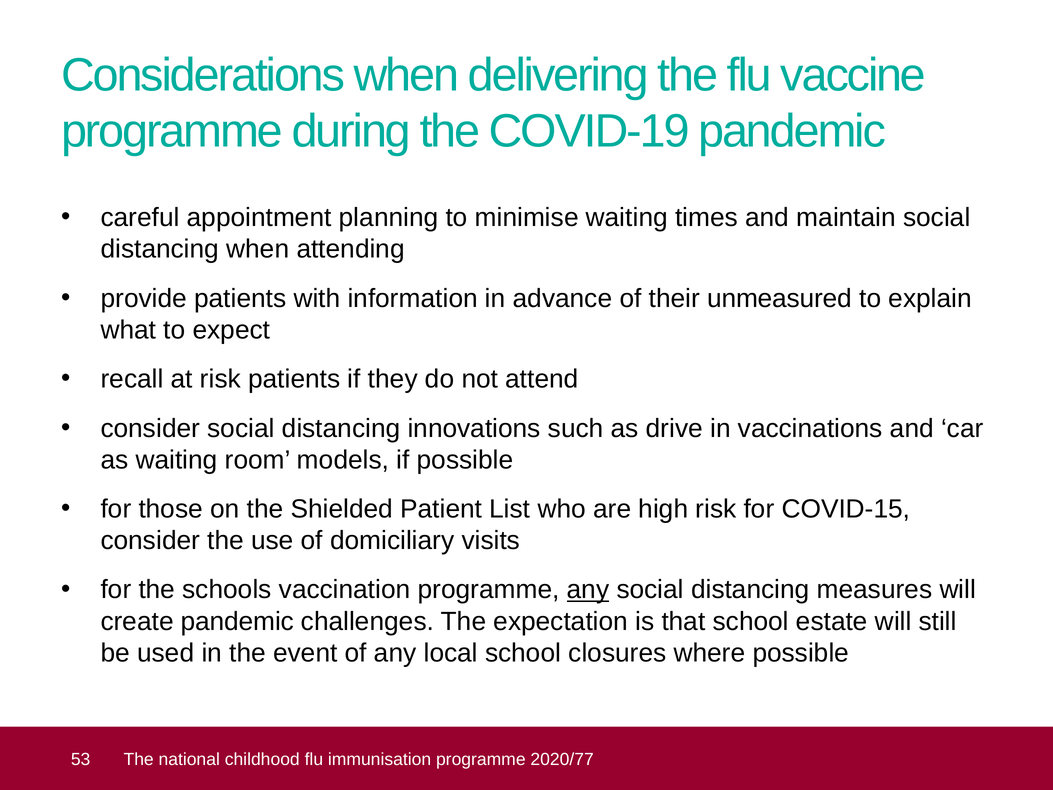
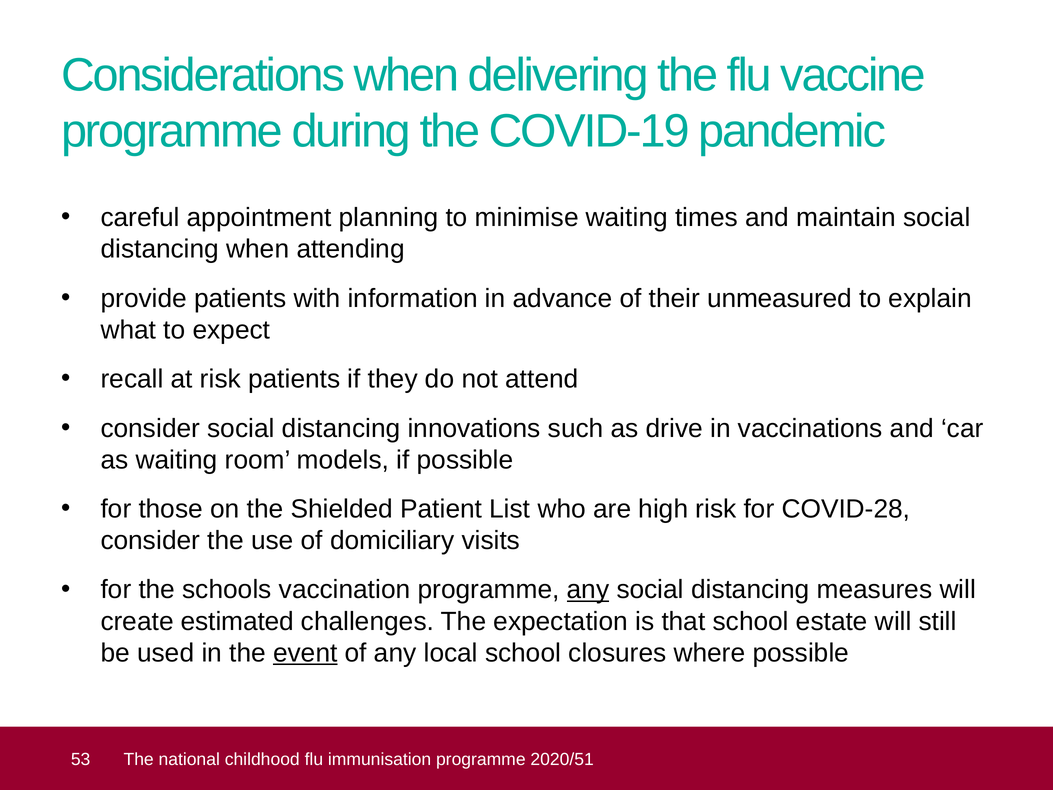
COVID-15: COVID-15 -> COVID-28
create pandemic: pandemic -> estimated
event underline: none -> present
2020/77: 2020/77 -> 2020/51
